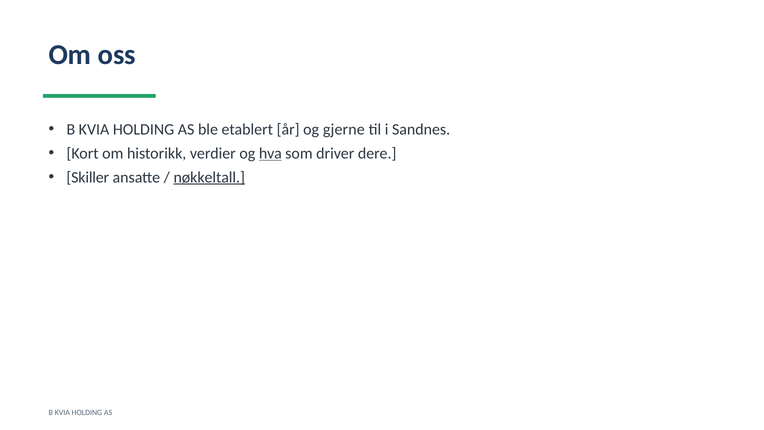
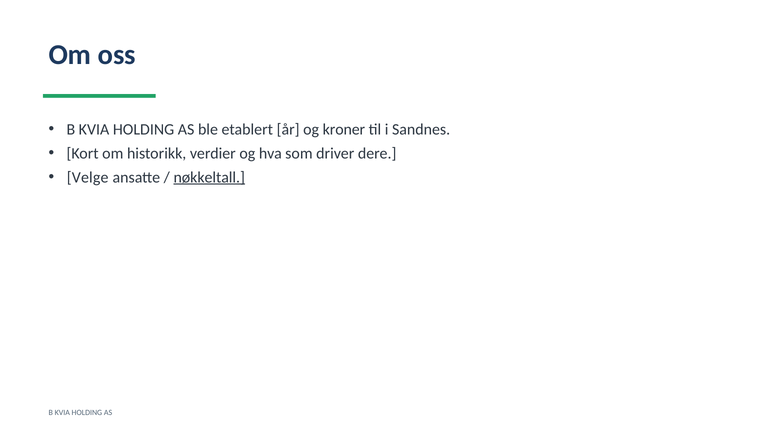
gjerne: gjerne -> kroner
hva underline: present -> none
Skiller: Skiller -> Velge
